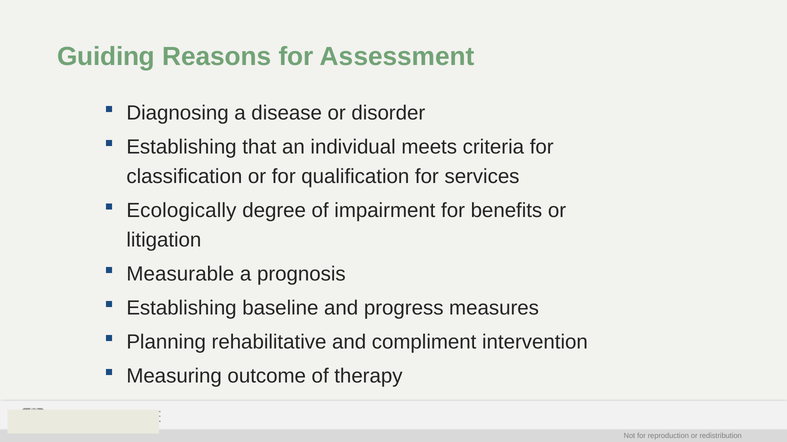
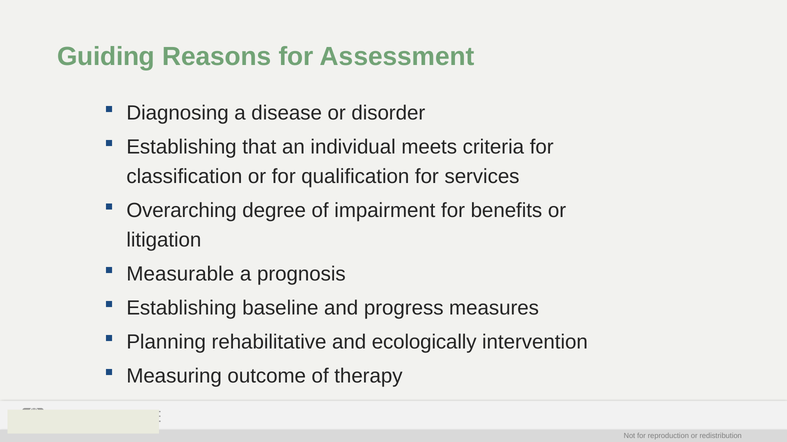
Ecologically: Ecologically -> Overarching
compliment: compliment -> ecologically
